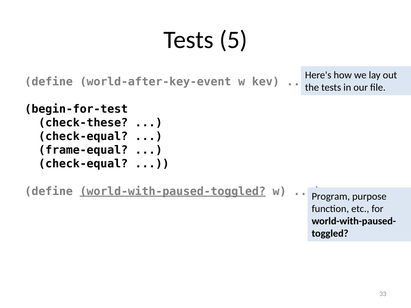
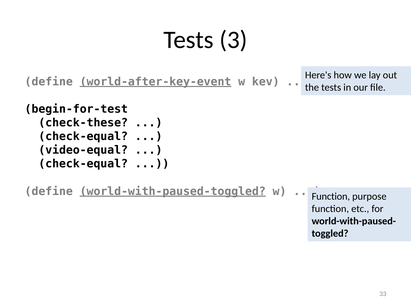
5: 5 -> 3
world-after-key-event underline: none -> present
frame-equal: frame-equal -> video-equal
Program at (331, 197): Program -> Function
